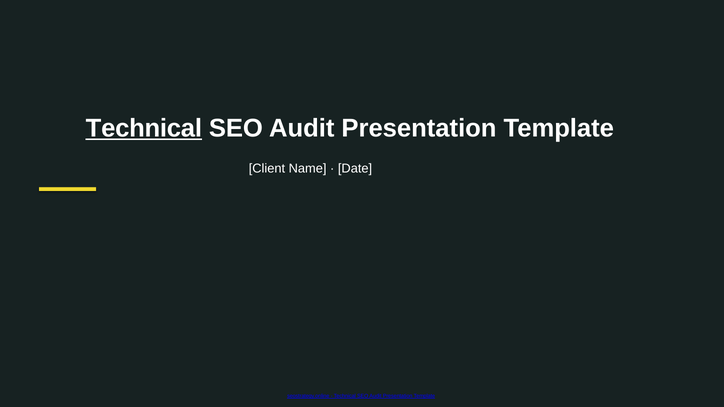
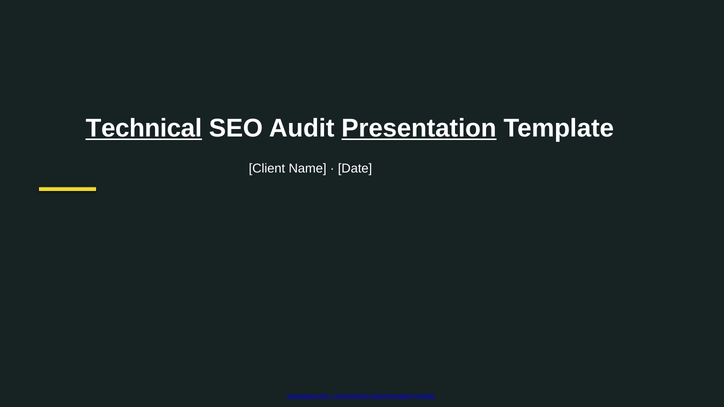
Presentation at (419, 128) underline: none -> present
